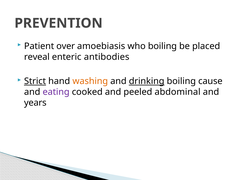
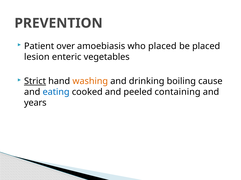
who boiling: boiling -> placed
reveal: reveal -> lesion
antibodies: antibodies -> vegetables
drinking underline: present -> none
eating colour: purple -> blue
abdominal: abdominal -> containing
